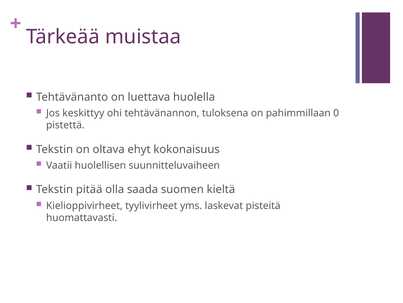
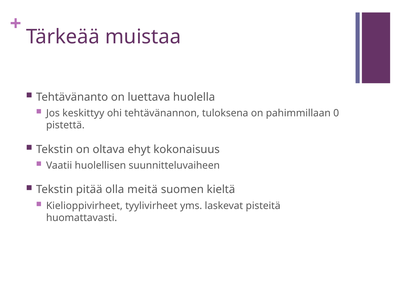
saada: saada -> meitä
